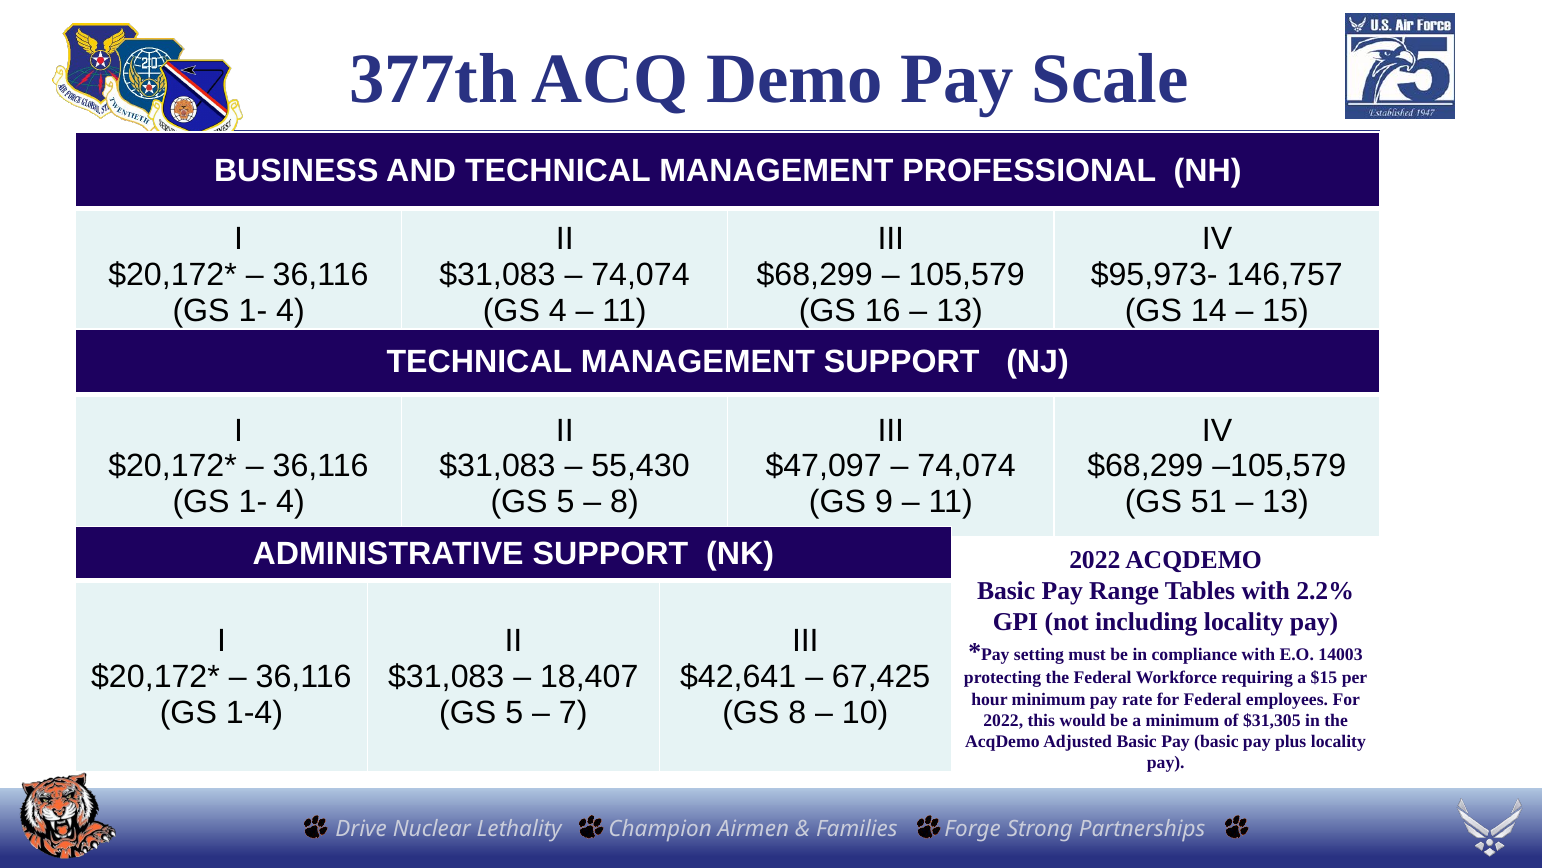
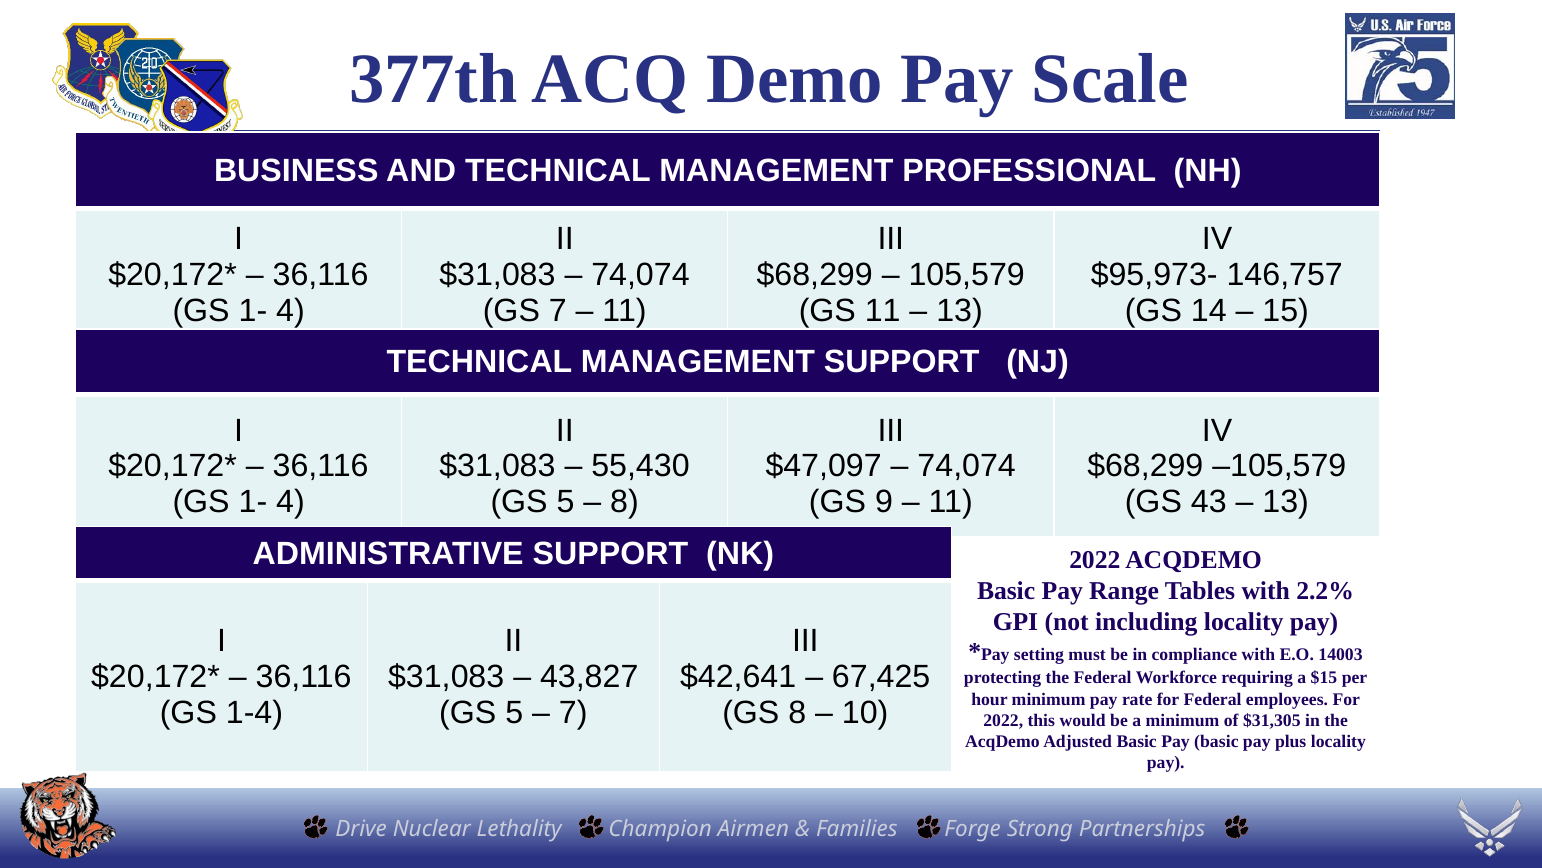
GS 4: 4 -> 7
GS 16: 16 -> 11
51: 51 -> 43
18,407: 18,407 -> 43,827
